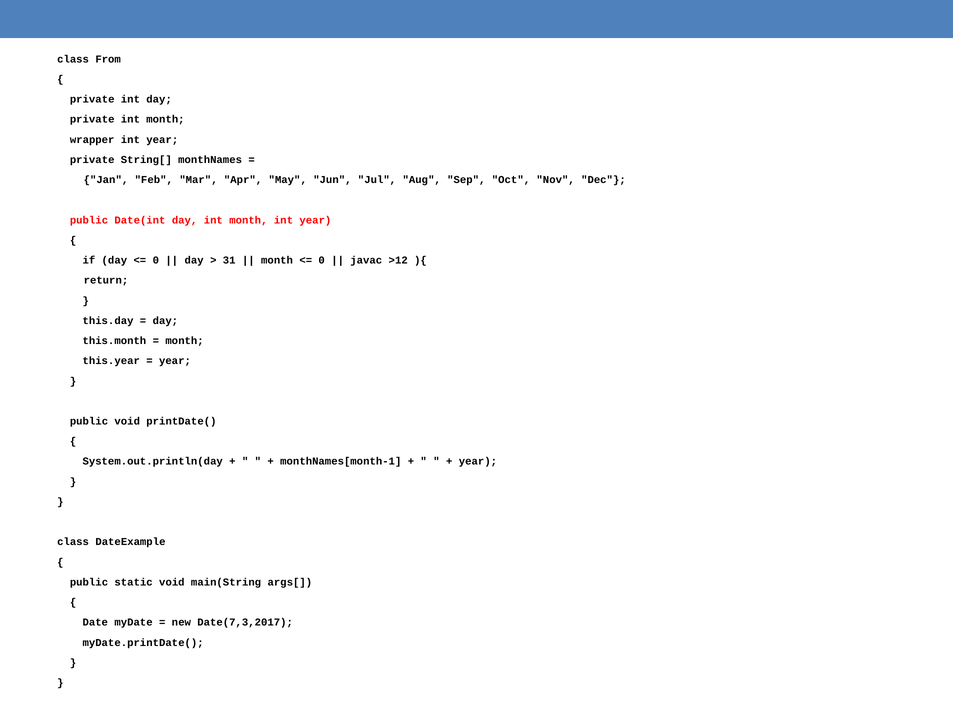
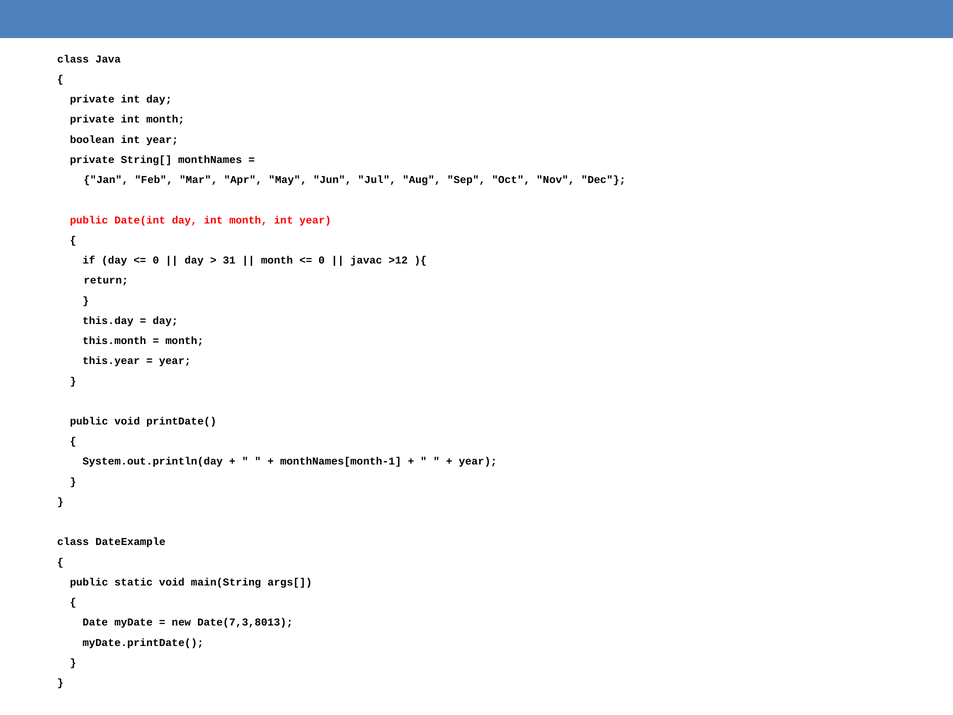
From: From -> Java
wrapper: wrapper -> boolean
Date(7,3,2017: Date(7,3,2017 -> Date(7,3,8013
